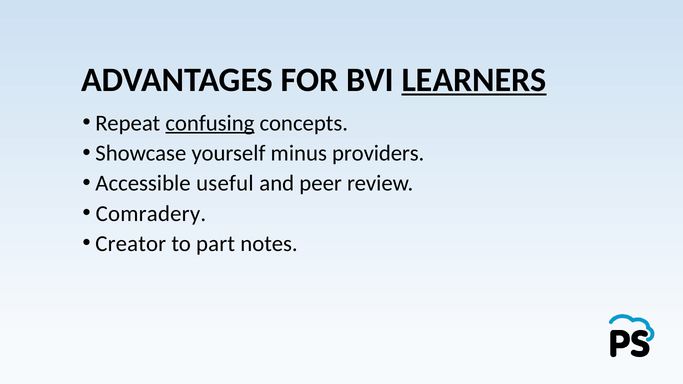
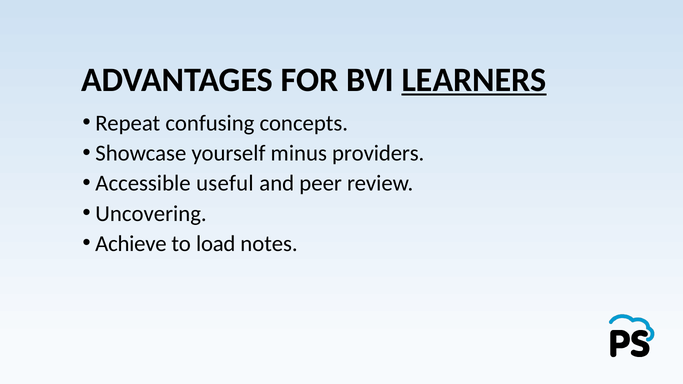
confusing underline: present -> none
Comradery: Comradery -> Uncovering
Creator: Creator -> Achieve
part: part -> load
